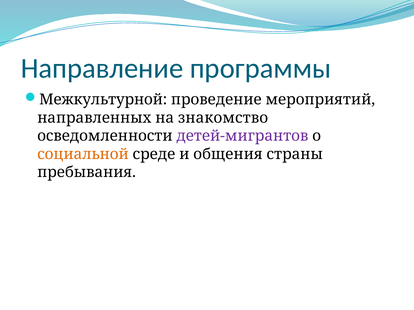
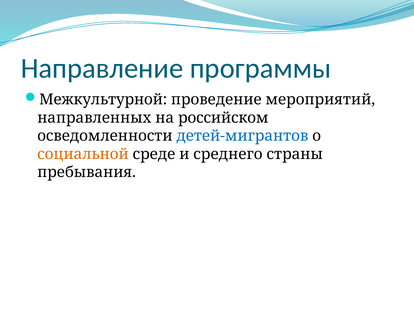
знакомство: знакомство -> российском
детей-мигрантов colour: purple -> blue
общения: общения -> среднего
